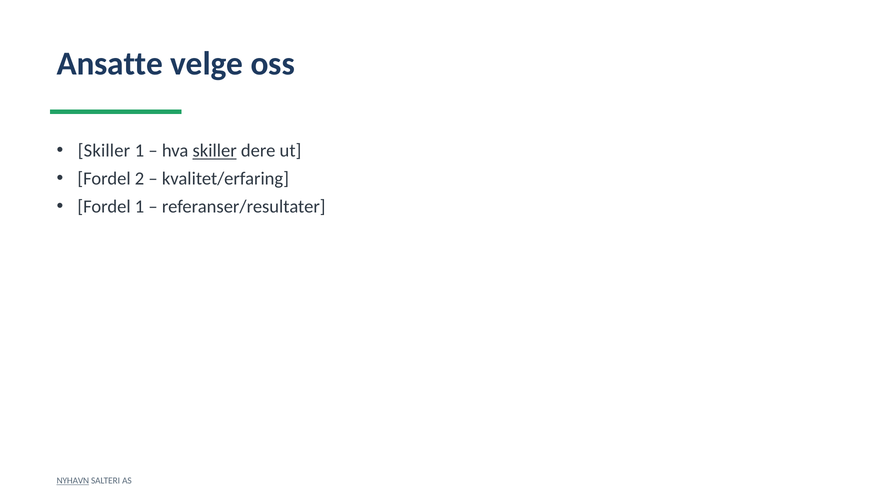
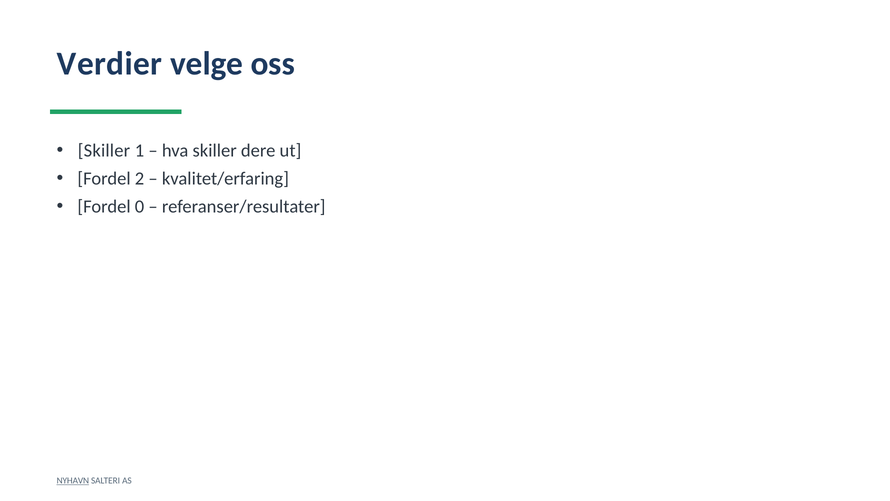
Ansatte: Ansatte -> Verdier
skiller at (215, 151) underline: present -> none
Fordel 1: 1 -> 0
